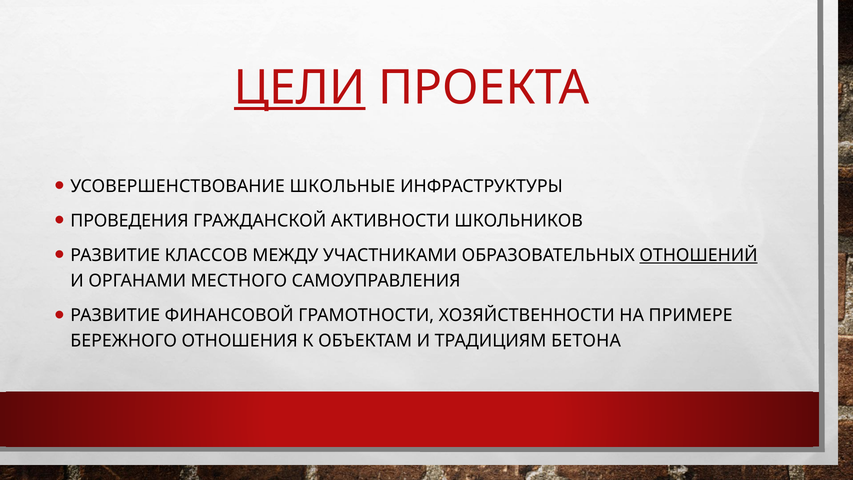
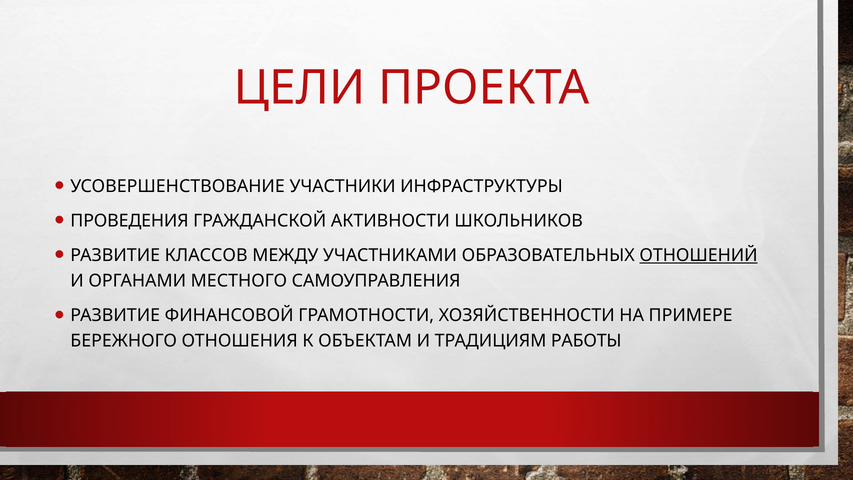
ЦЕЛИ underline: present -> none
ШКОЛЬНЫЕ: ШКОЛЬНЫЕ -> УЧАСТНИКИ
БЕТОНА: БЕТОНА -> РАБОТЫ
